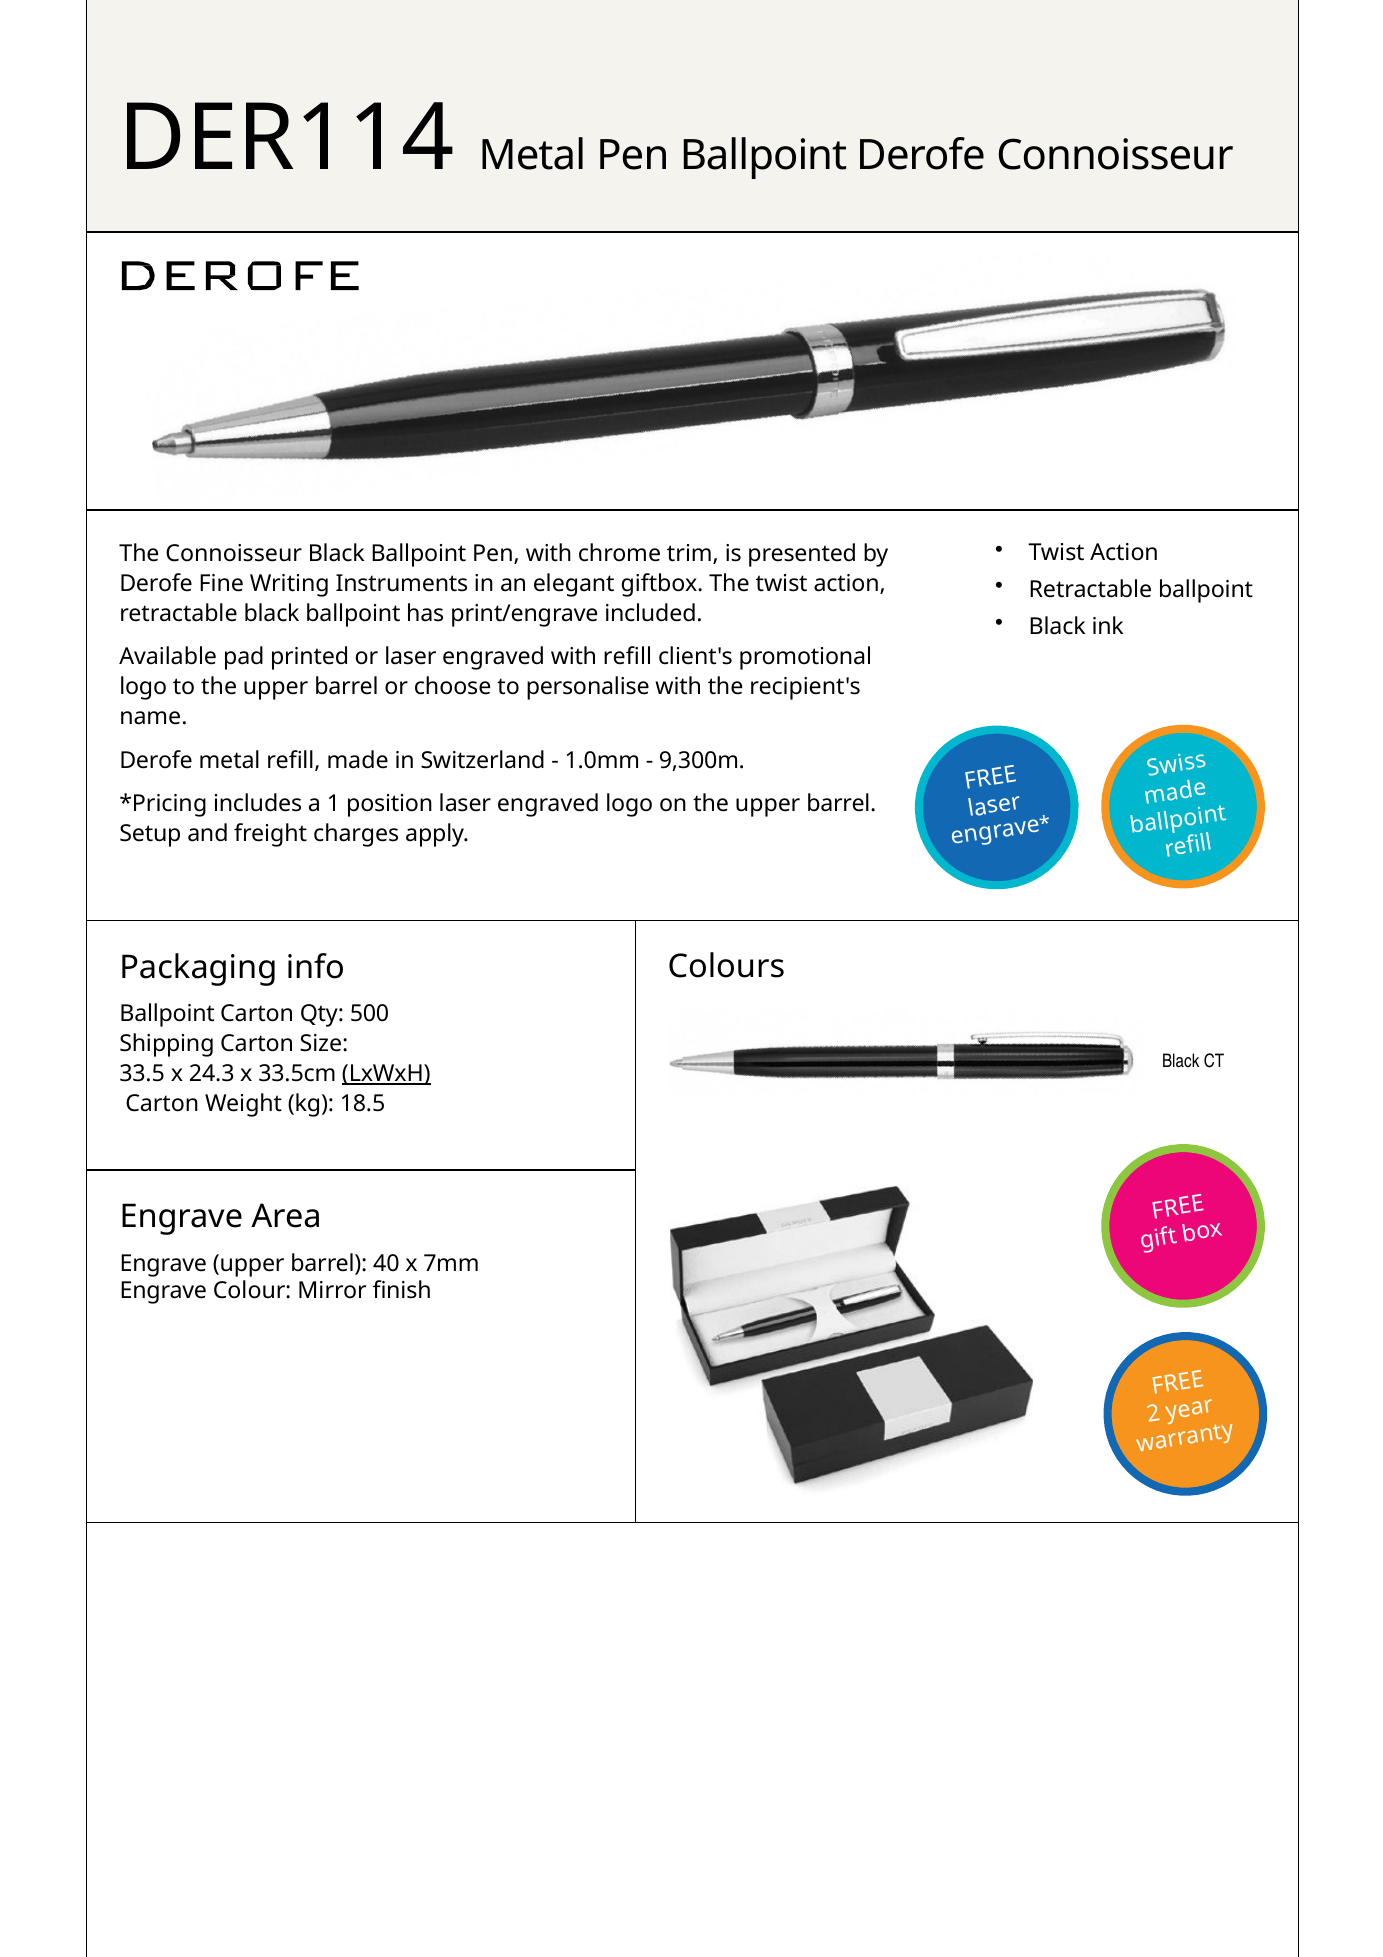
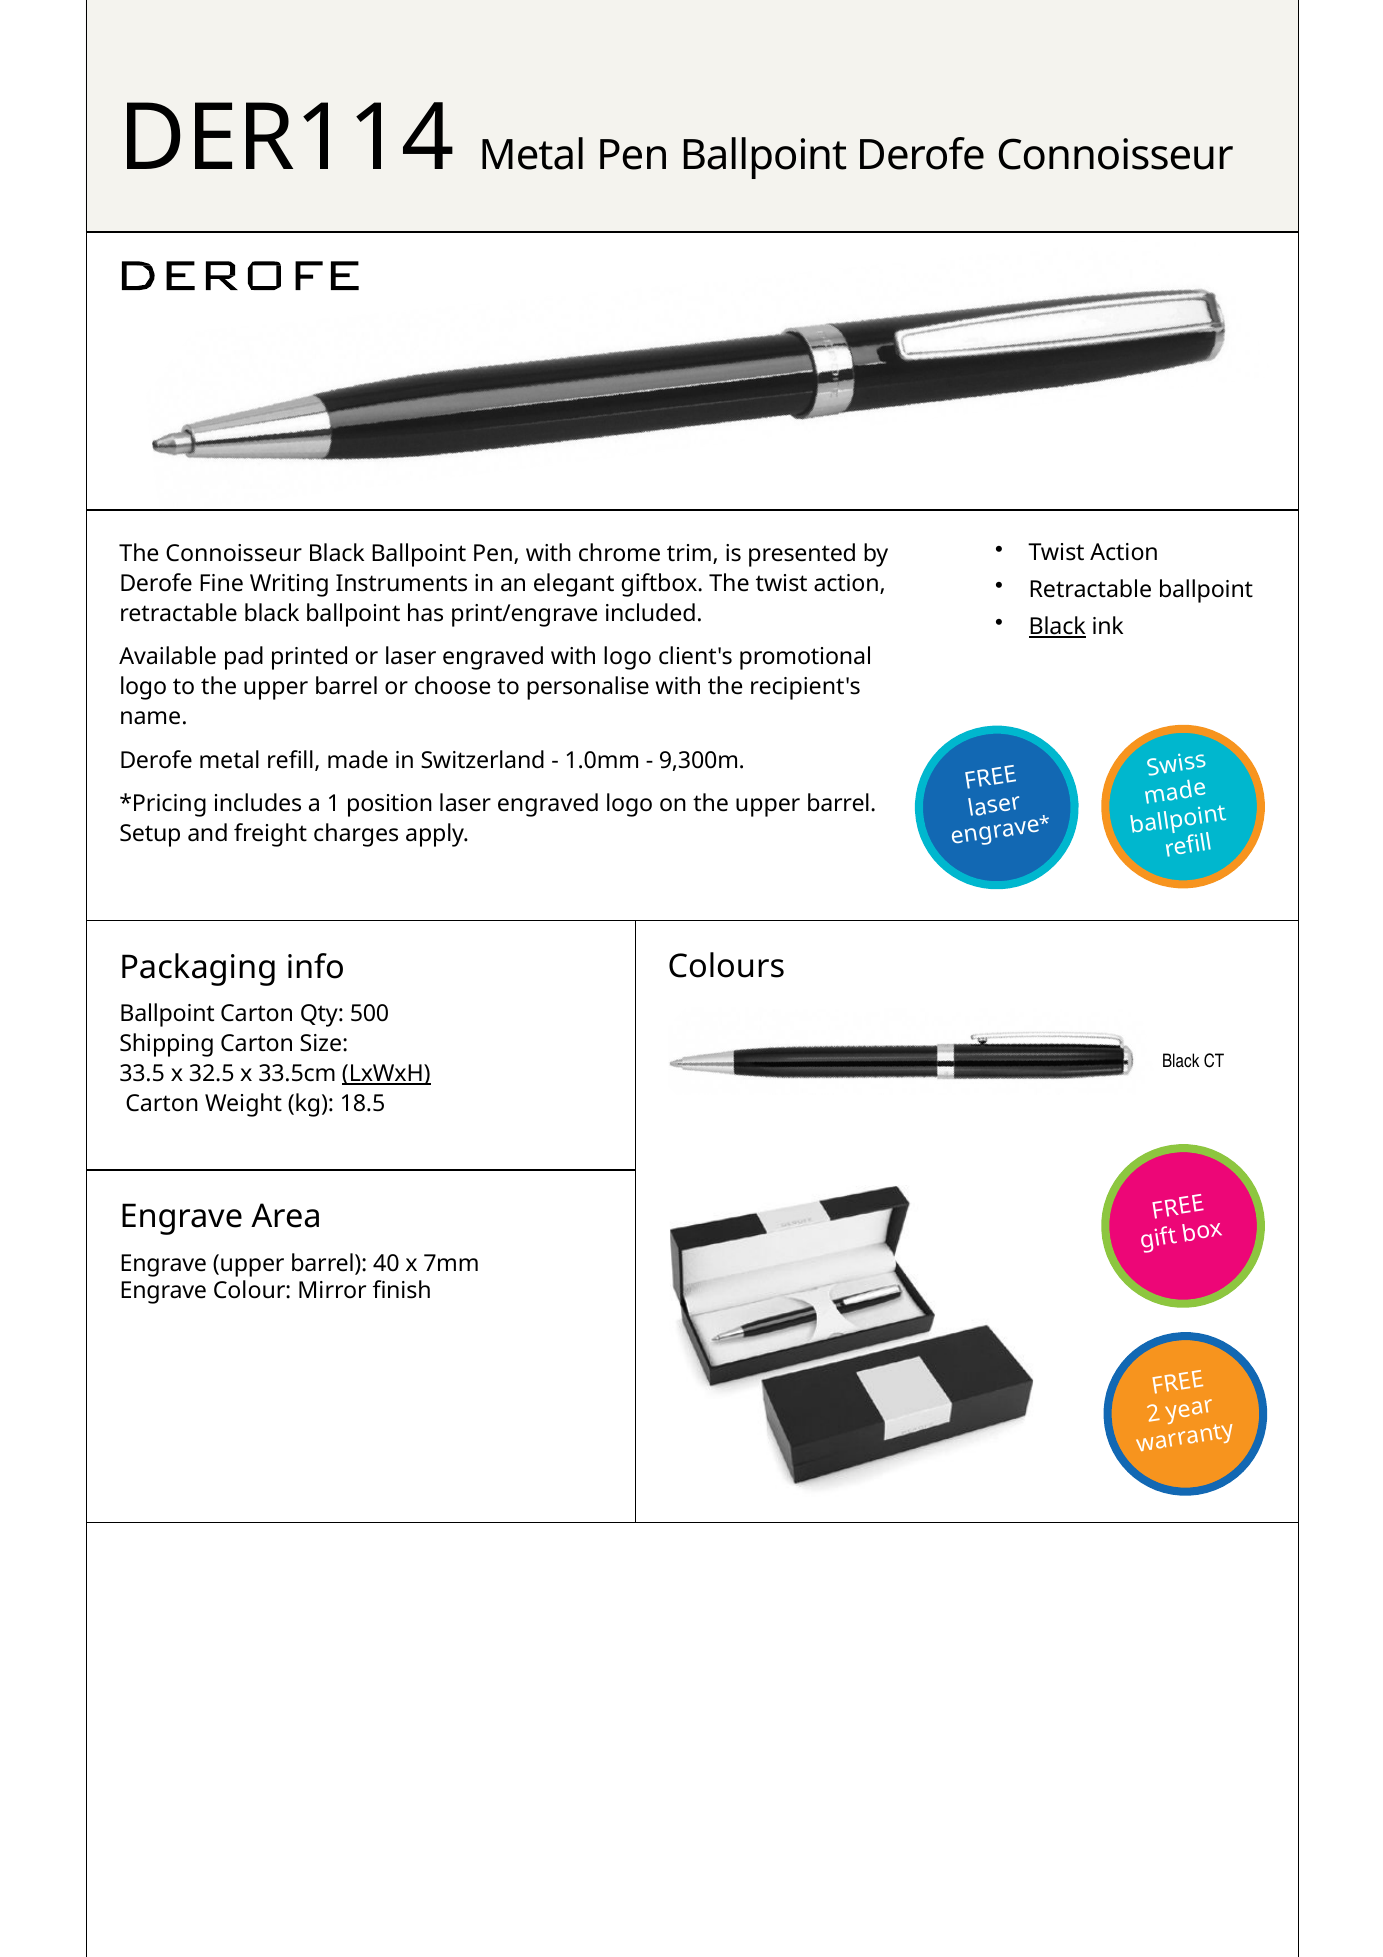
Black at (1057, 627) underline: none -> present
with refill: refill -> logo
24.3: 24.3 -> 32.5
